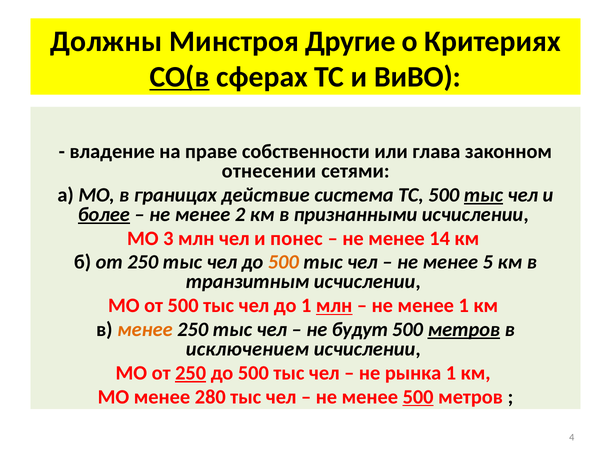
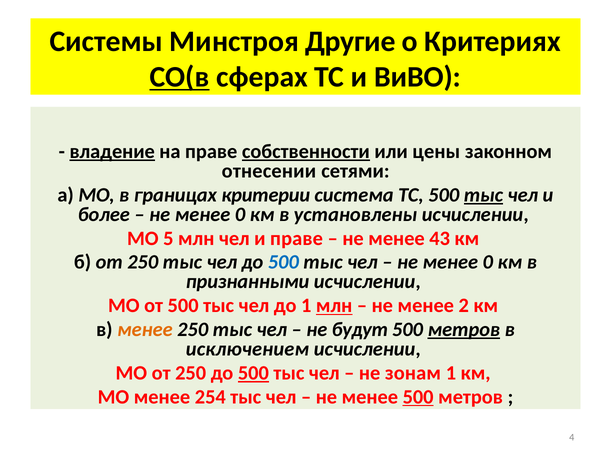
Должны: Должны -> Системы
владение underline: none -> present
собственности underline: none -> present
глава: глава -> цены
действие: действие -> критерии
более underline: present -> none
2 at (240, 215): 2 -> 0
признанными: признанными -> установлены
3: 3 -> 5
и понес: понес -> праве
14: 14 -> 43
500 at (283, 262) colour: orange -> blue
5 at (488, 262): 5 -> 0
транзитным: транзитным -> признанными
менее 1: 1 -> 2
250 at (191, 373) underline: present -> none
500 at (253, 373) underline: none -> present
рынка: рынка -> зонам
280: 280 -> 254
